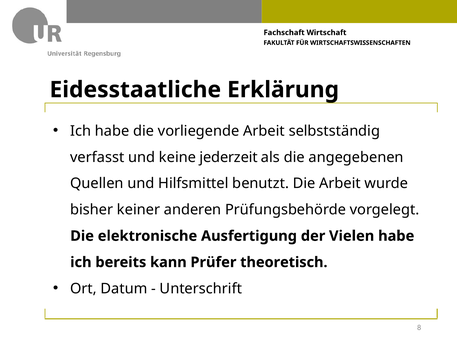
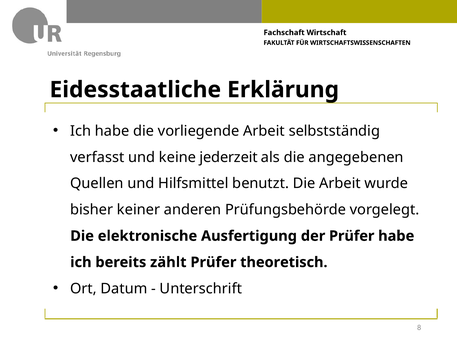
der Vielen: Vielen -> Prüfer
kann: kann -> zählt
